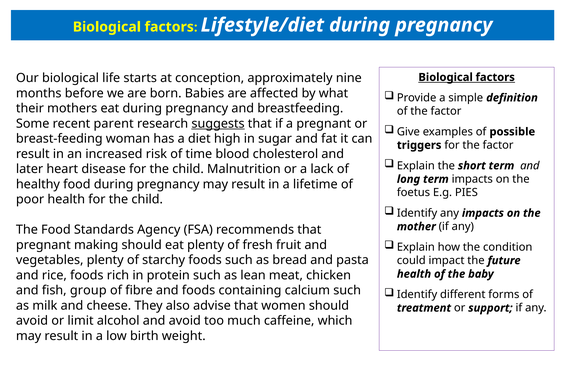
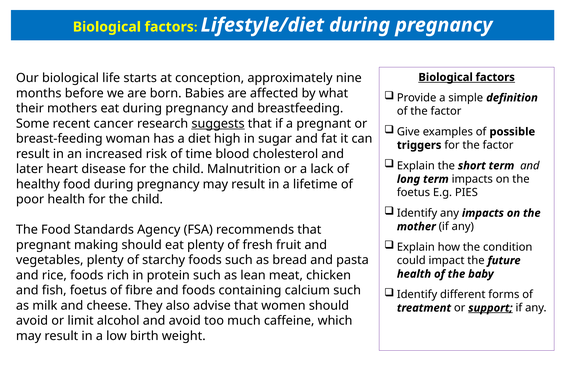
parent: parent -> cancer
fish group: group -> foetus
support underline: none -> present
